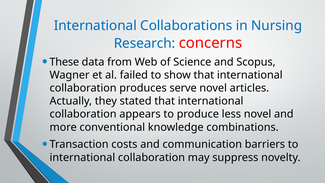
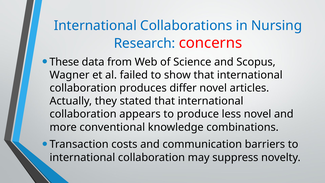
serve: serve -> differ
